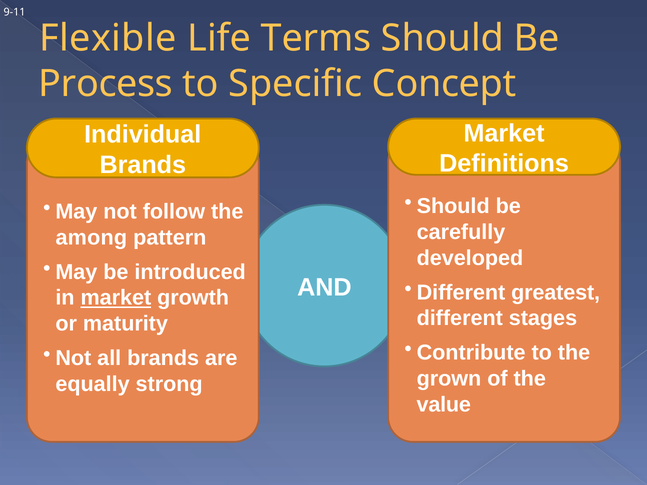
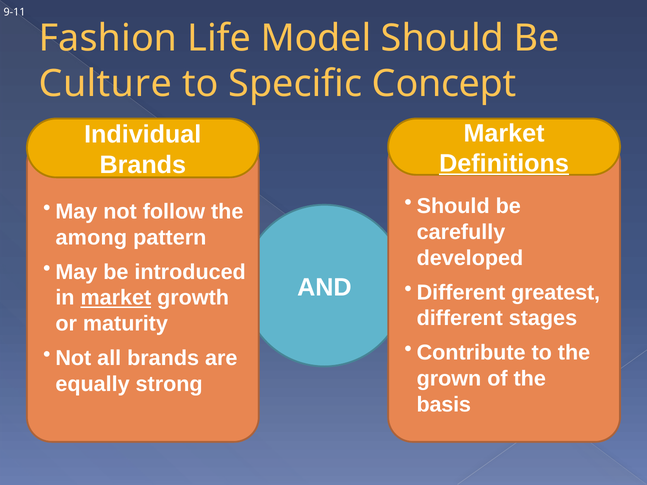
Flexible: Flexible -> Fashion
Terms: Terms -> Model
Process: Process -> Culture
Definitions underline: none -> present
value: value -> basis
